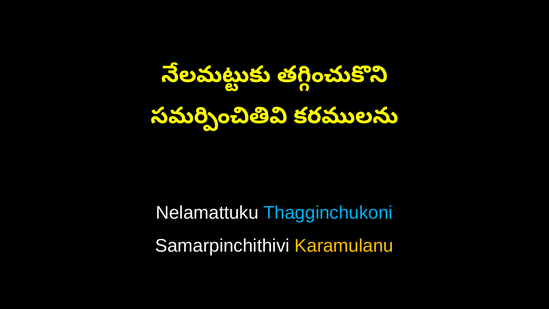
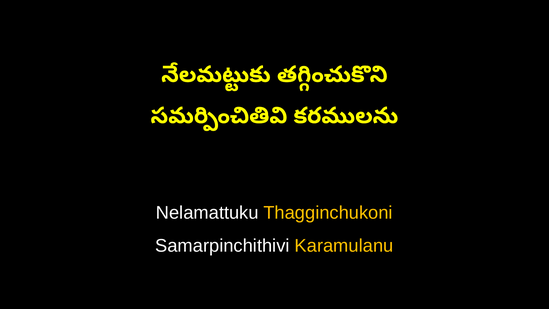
Thagginchukoni colour: light blue -> yellow
